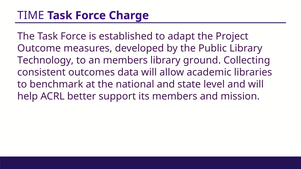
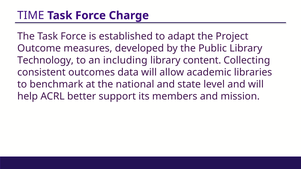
an members: members -> including
ground: ground -> content
